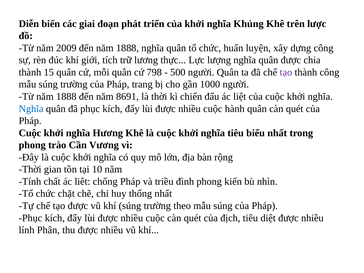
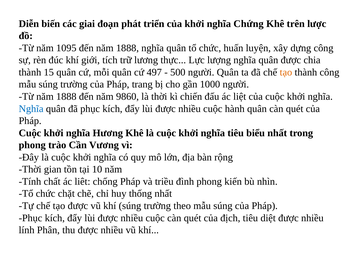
Khủng: Khủng -> Chứng
2009: 2009 -> 1095
798: 798 -> 497
tạo at (286, 72) colour: purple -> orange
8691: 8691 -> 9860
